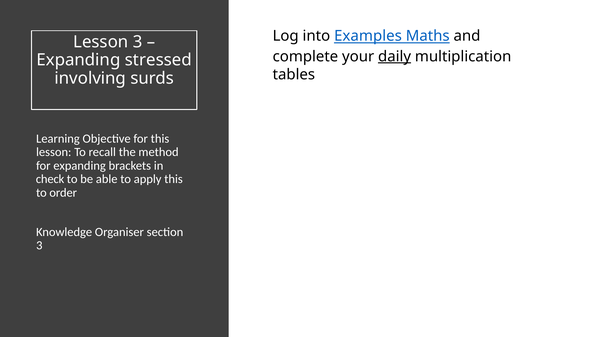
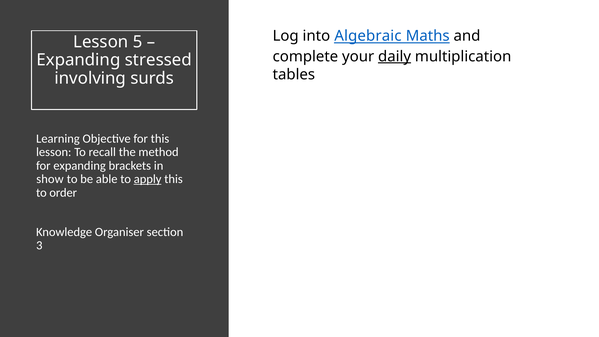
Examples: Examples -> Algebraic
Lesson 3: 3 -> 5
check: check -> show
apply underline: none -> present
